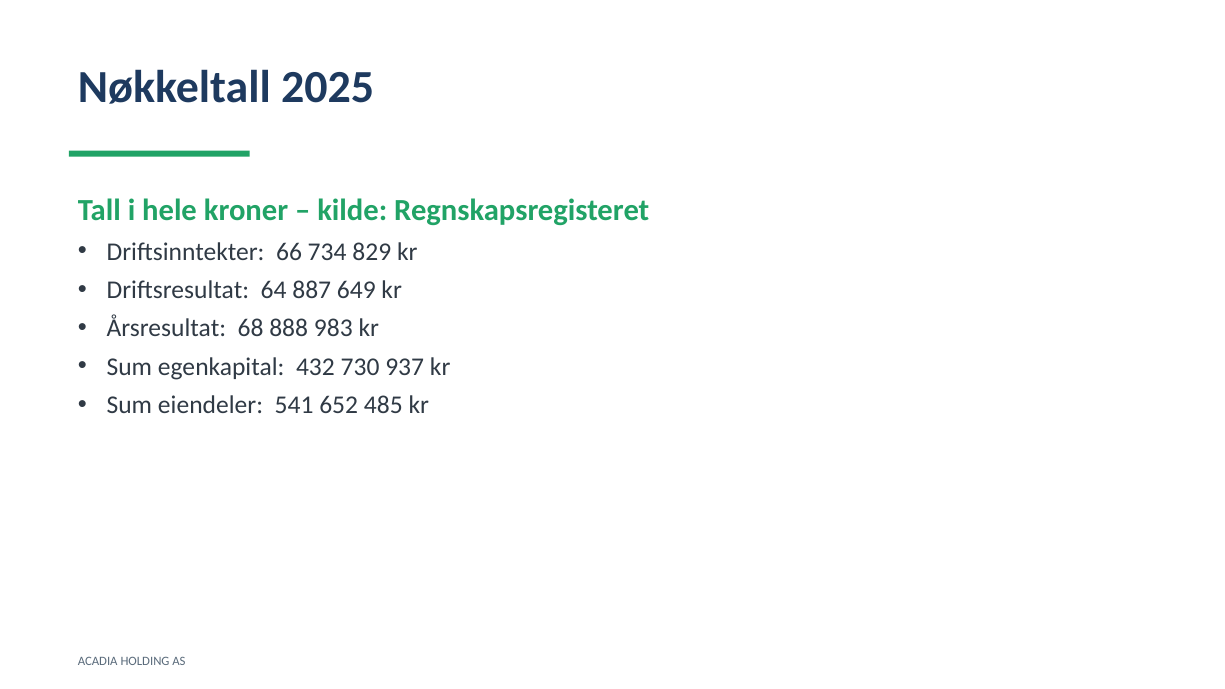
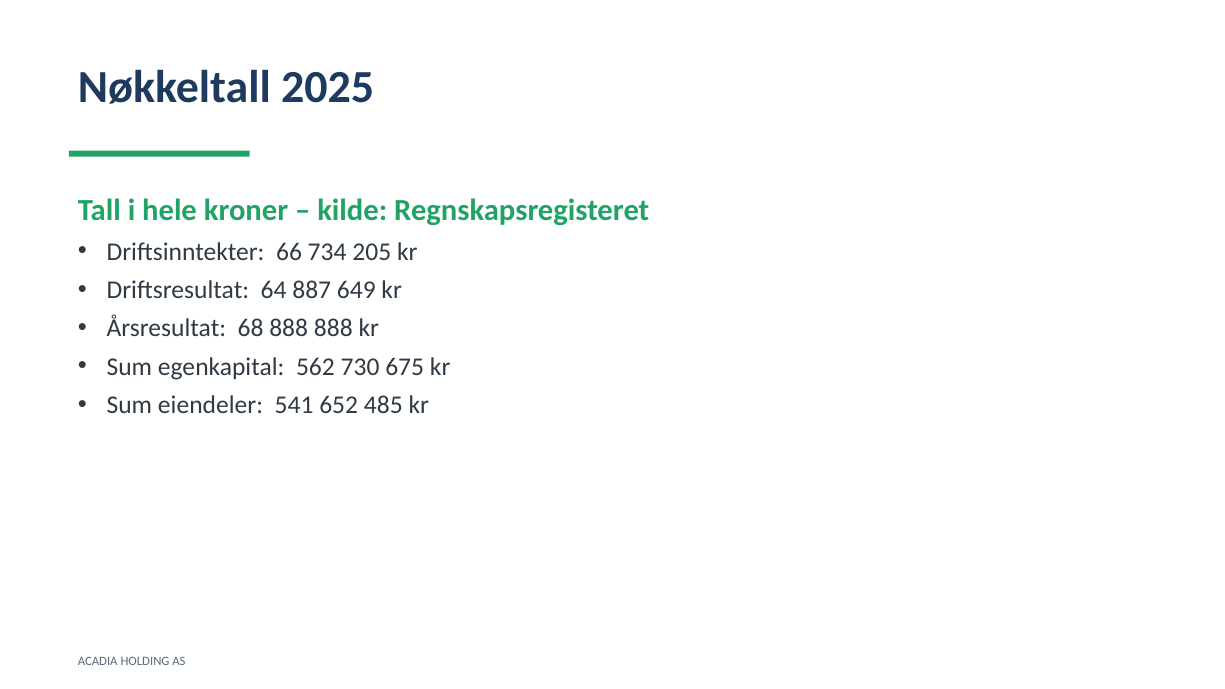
829: 829 -> 205
888 983: 983 -> 888
432: 432 -> 562
937: 937 -> 675
